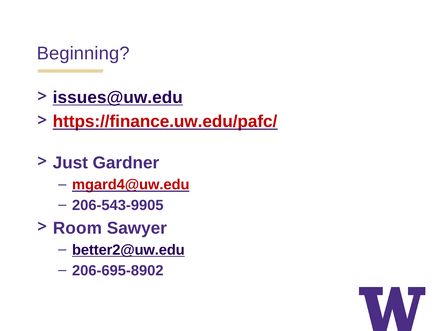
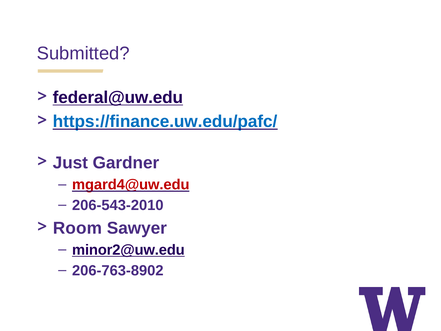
Beginning: Beginning -> Submitted
issues@uw.edu: issues@uw.edu -> federal@uw.edu
https://finance.uw.edu/pafc/ colour: red -> blue
206-543-9905: 206-543-9905 -> 206-543-2010
better2@uw.edu: better2@uw.edu -> minor2@uw.edu
206-695-8902: 206-695-8902 -> 206-763-8902
